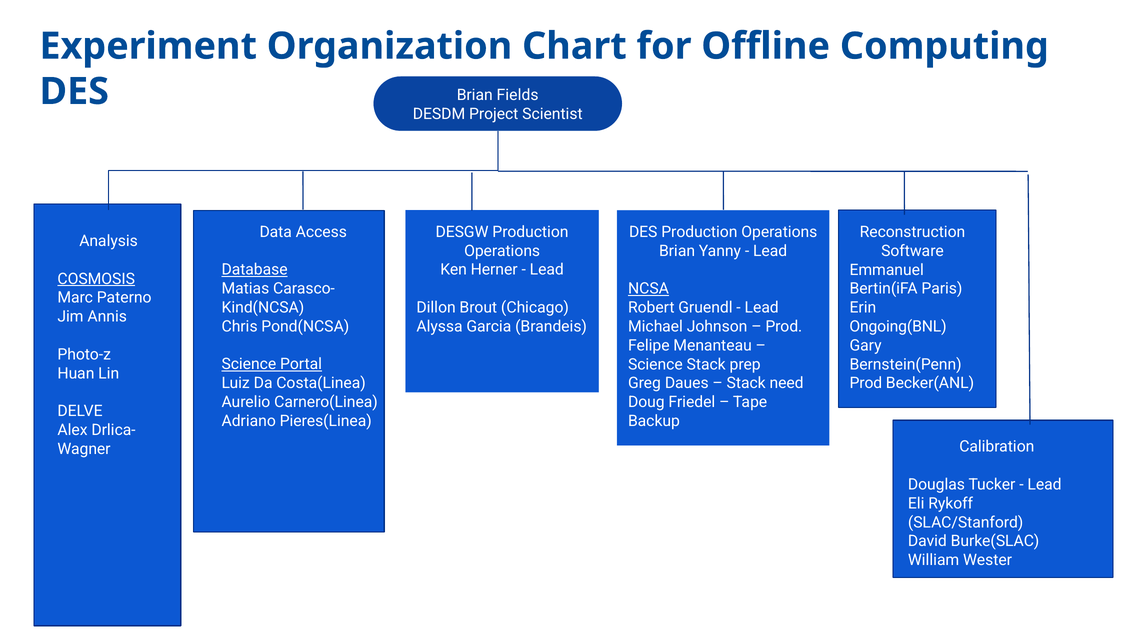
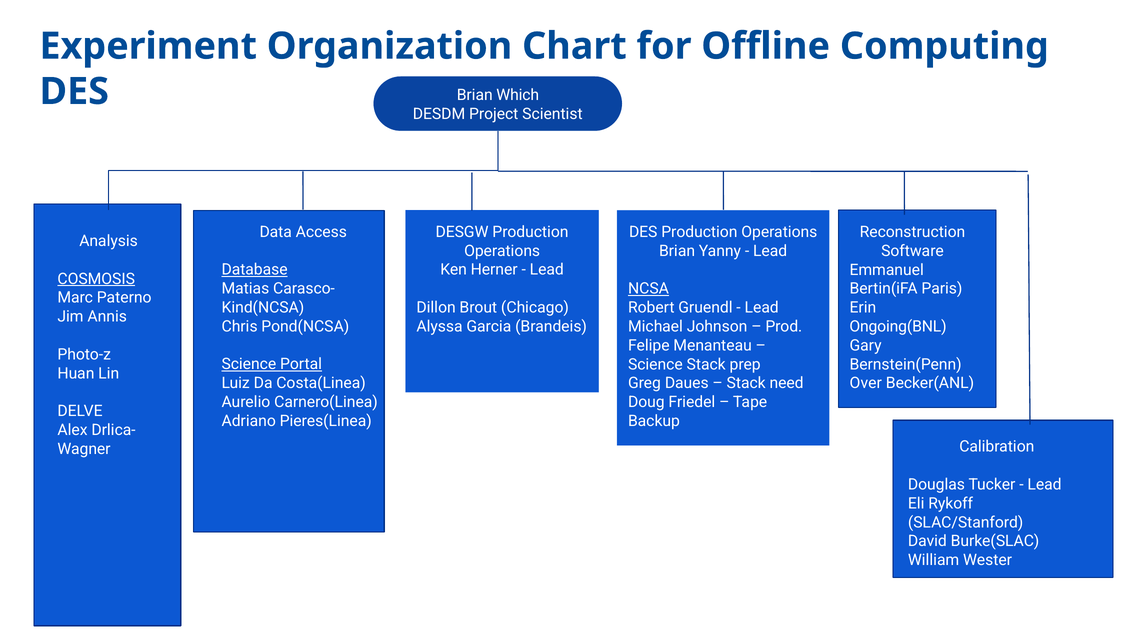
Fields: Fields -> Which
Prod at (866, 383): Prod -> Over
